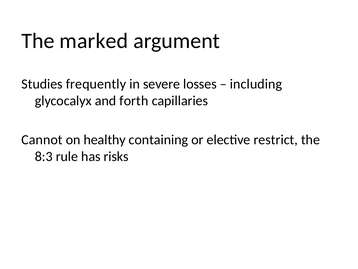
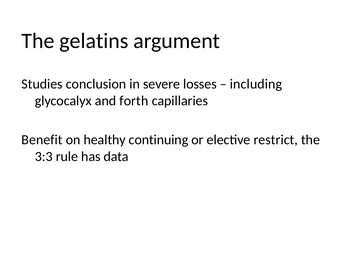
marked: marked -> gelatins
frequently: frequently -> conclusion
Cannot: Cannot -> Benefit
containing: containing -> continuing
8:3: 8:3 -> 3:3
risks: risks -> data
